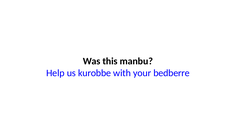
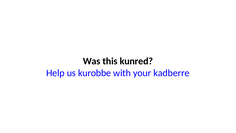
manbu: manbu -> kunred
bedberre: bedberre -> kadberre
